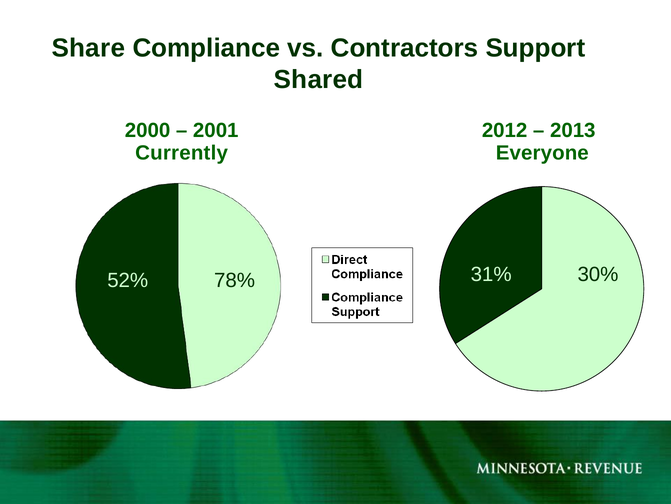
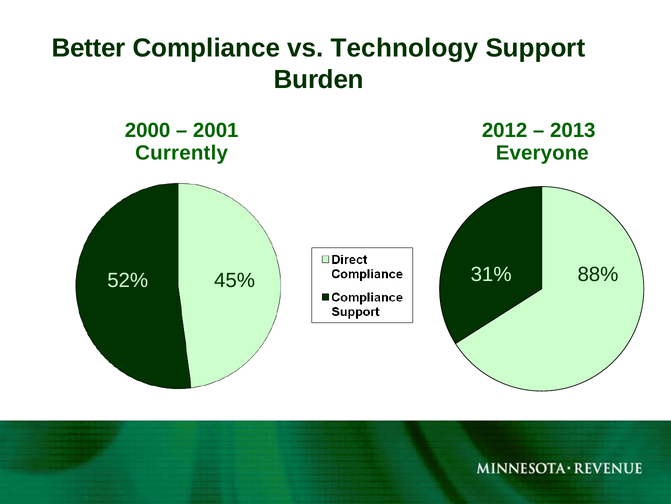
Share: Share -> Better
Contractors: Contractors -> Technology
Shared: Shared -> Burden
78%: 78% -> 45%
30%: 30% -> 88%
